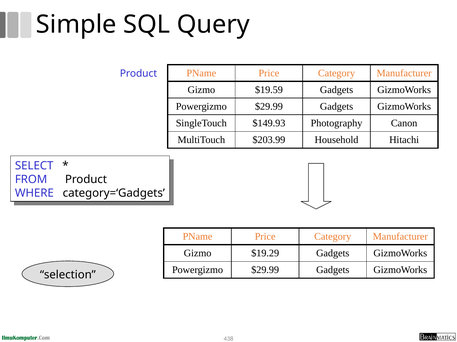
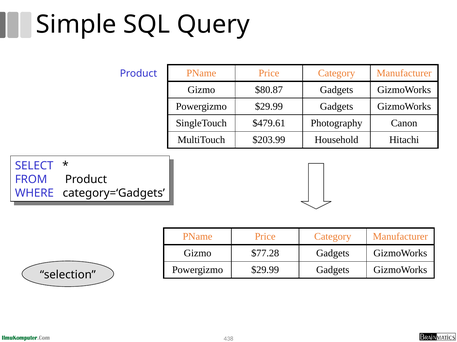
$19.59: $19.59 -> $80.87
$149.93: $149.93 -> $479.61
$19.29: $19.29 -> $77.28
